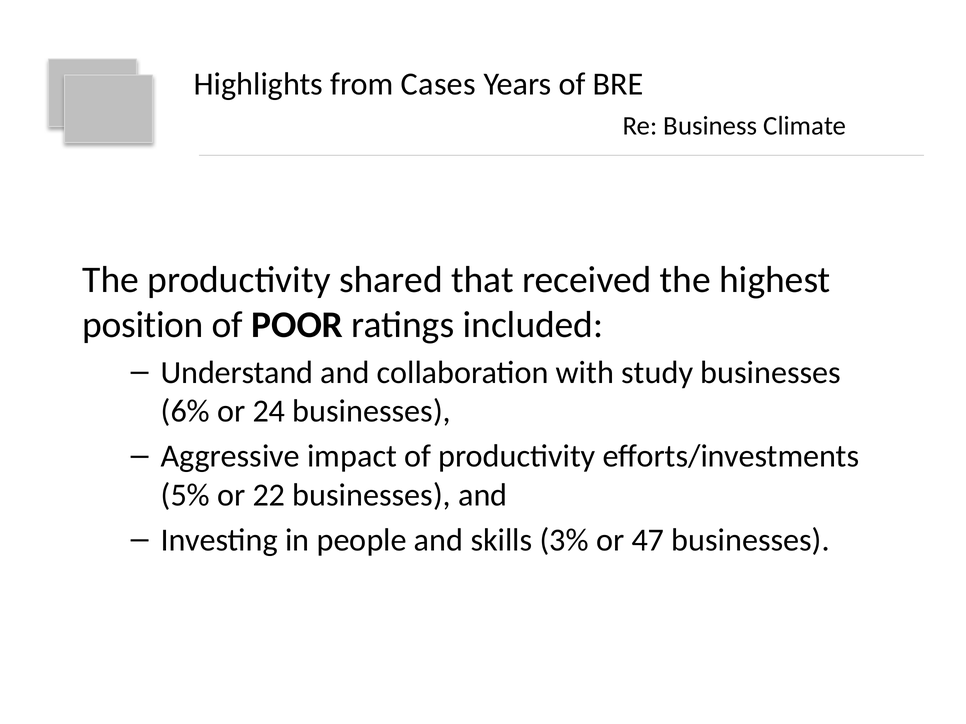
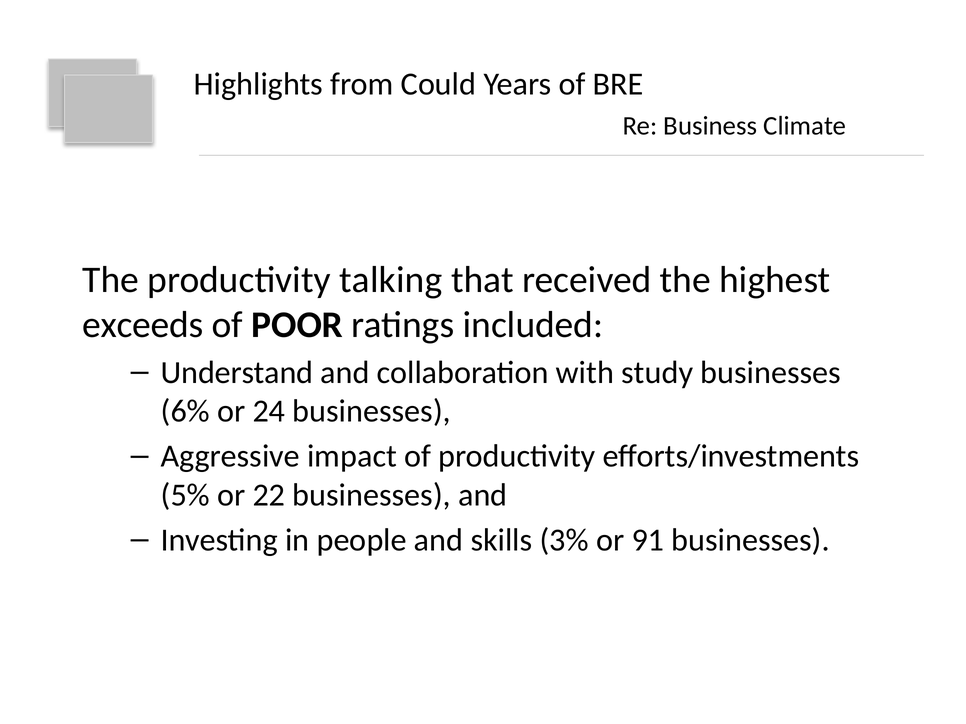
Cases: Cases -> Could
shared: shared -> talking
position: position -> exceeds
47: 47 -> 91
